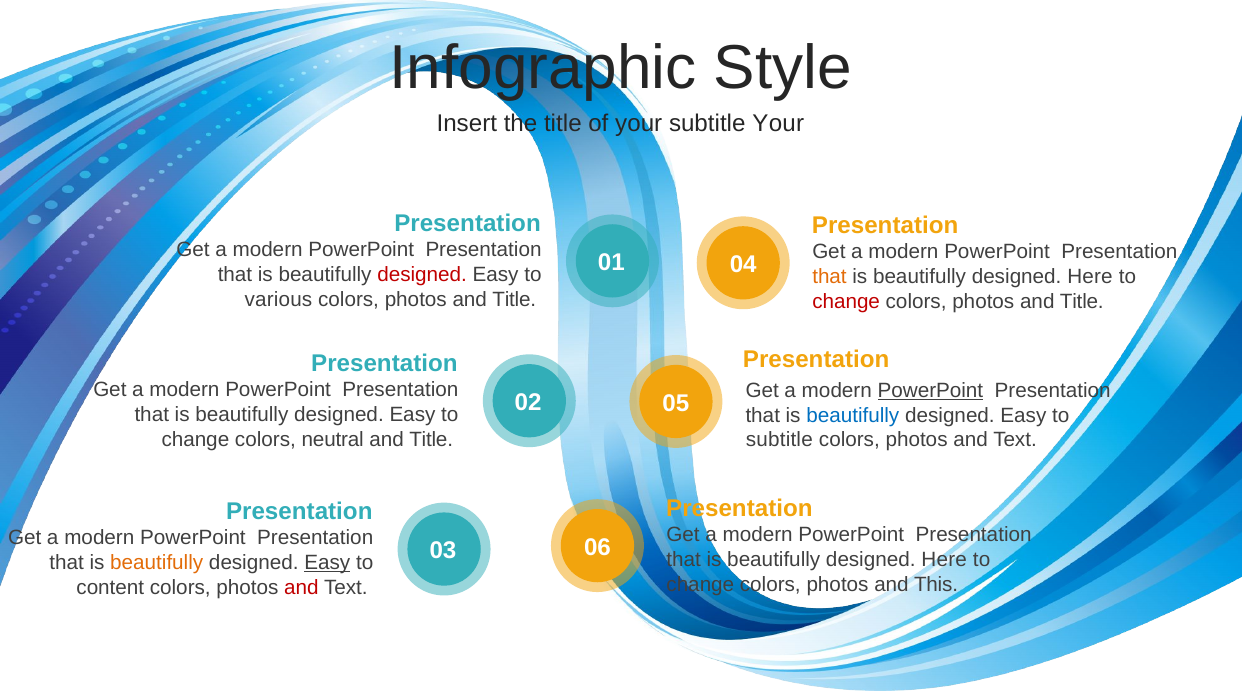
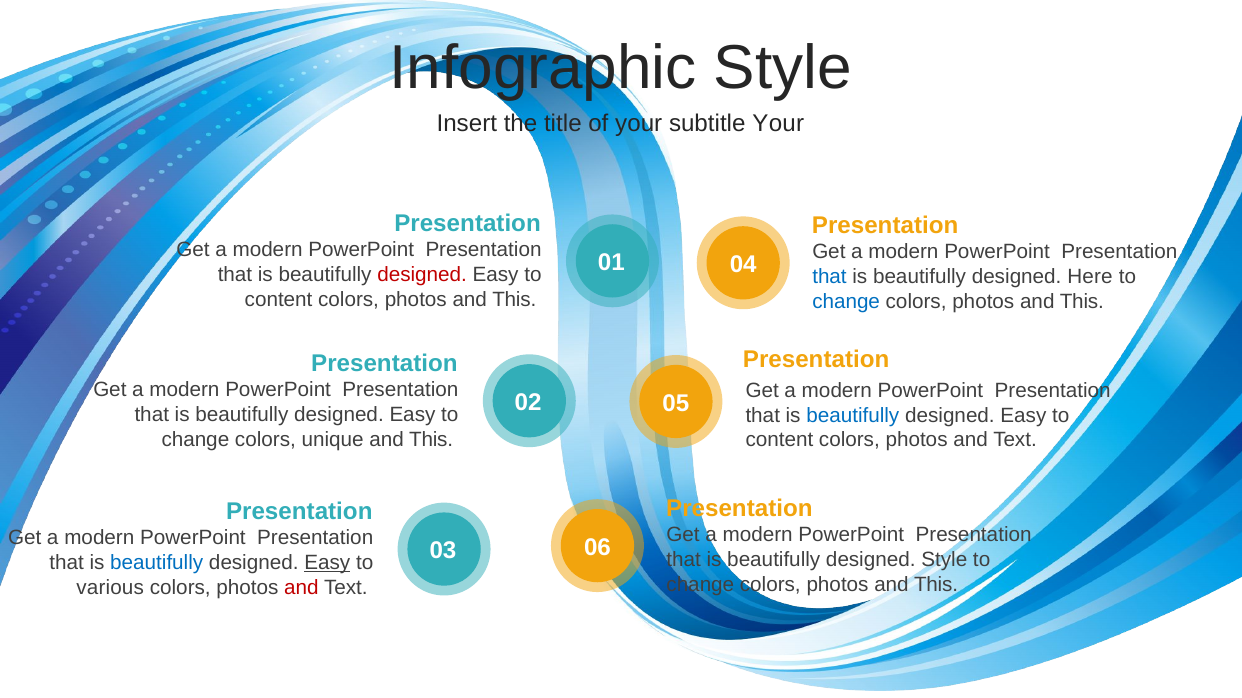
that at (830, 277) colour: orange -> blue
various at (279, 300): various -> content
Title at (514, 300): Title -> This
change at (846, 302) colour: red -> blue
Title at (1082, 302): Title -> This
PowerPoint at (930, 391) underline: present -> none
neutral: neutral -> unique
Title at (431, 440): Title -> This
subtitle at (779, 441): subtitle -> content
Here at (944, 560): Here -> Style
beautifully at (157, 563) colour: orange -> blue
content: content -> various
